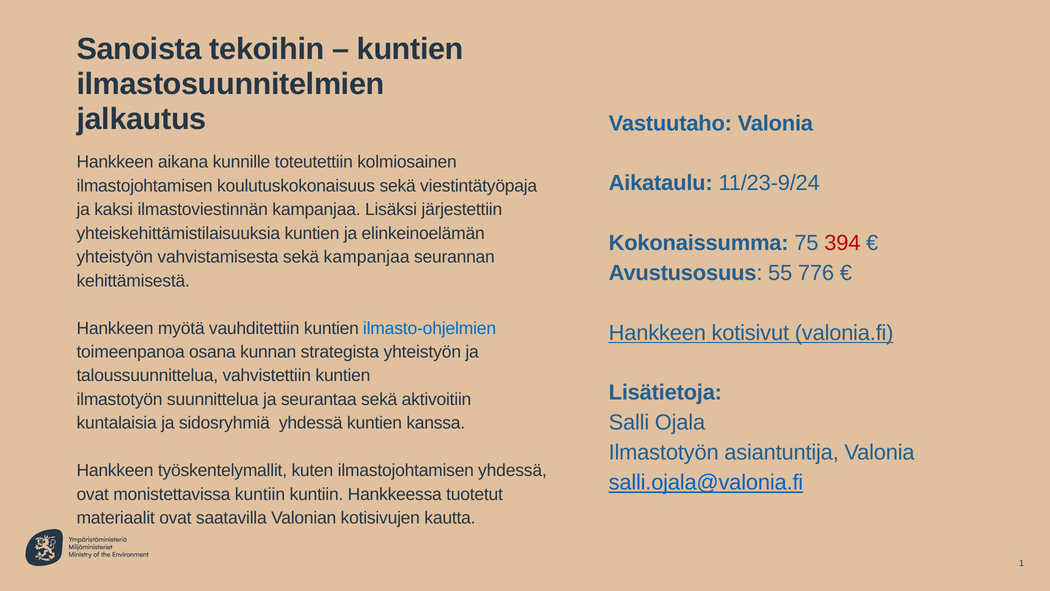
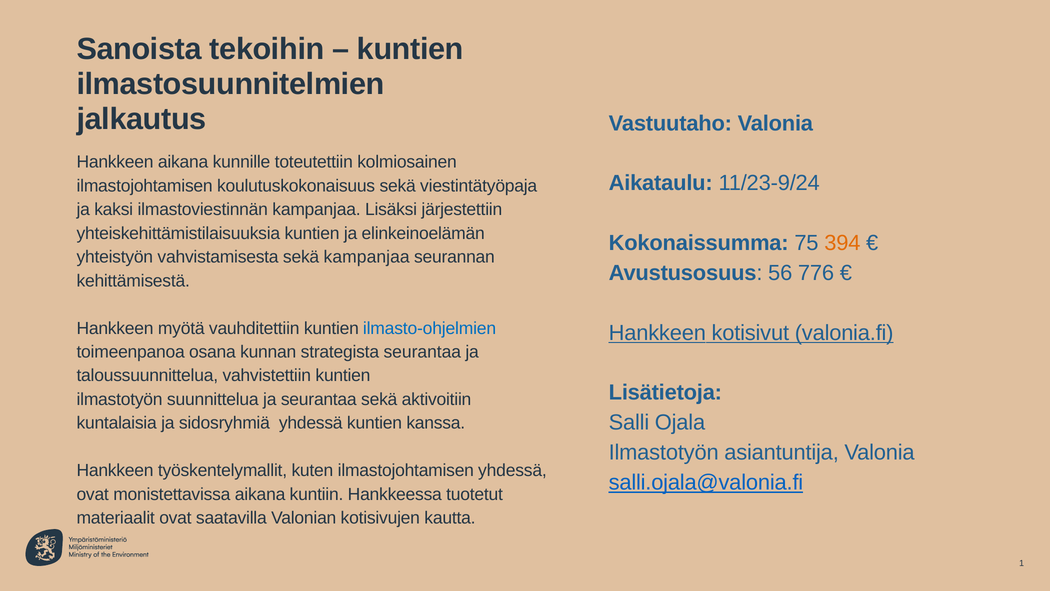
394 colour: red -> orange
55: 55 -> 56
strategista yhteistyön: yhteistyön -> seurantaa
monistettavissa kuntiin: kuntiin -> aikana
